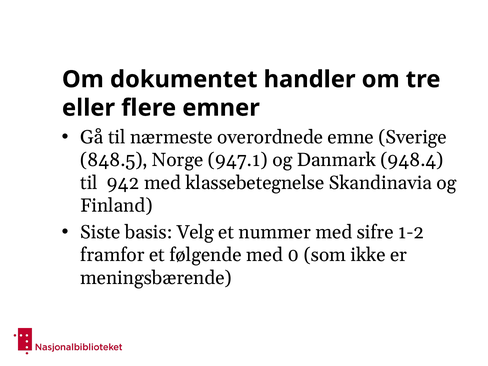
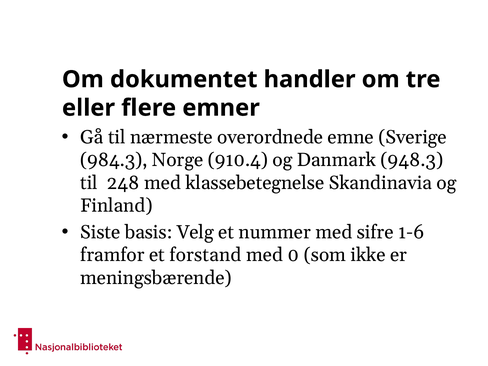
848.5: 848.5 -> 984.3
947.1: 947.1 -> 910.4
948.4: 948.4 -> 948.3
942: 942 -> 248
1-2: 1-2 -> 1-6
følgende: følgende -> forstand
